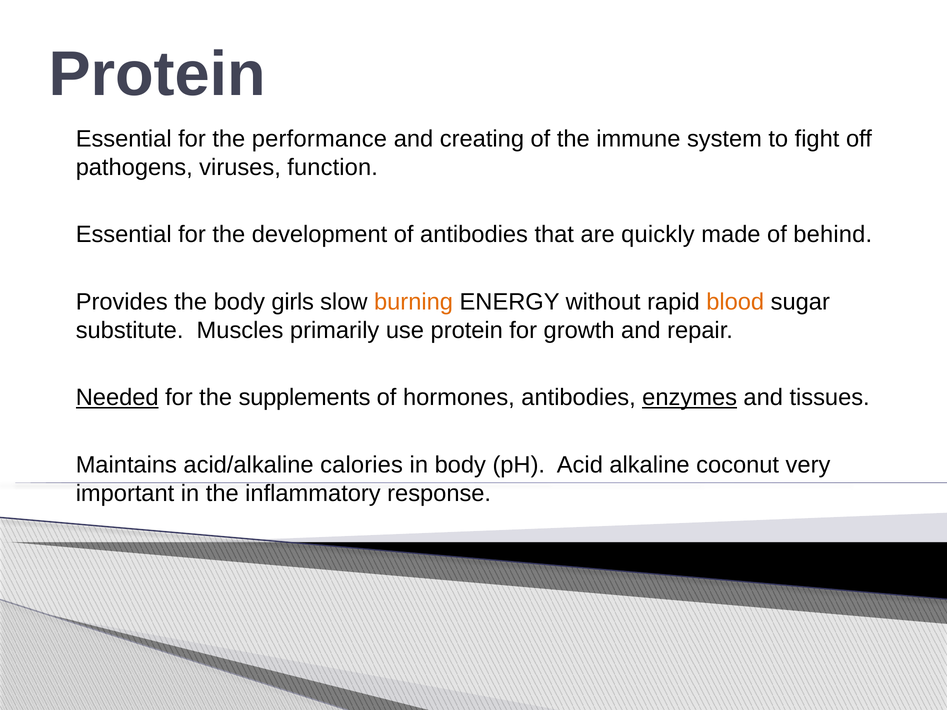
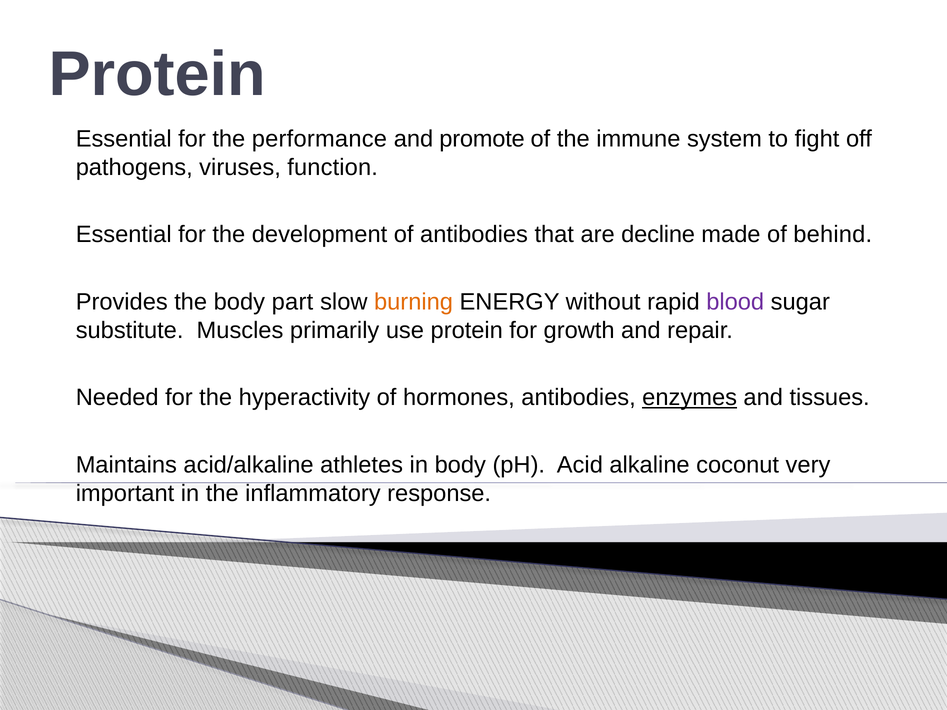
creating: creating -> promote
quickly: quickly -> decline
girls: girls -> part
blood colour: orange -> purple
Needed underline: present -> none
supplements: supplements -> hyperactivity
calories: calories -> athletes
